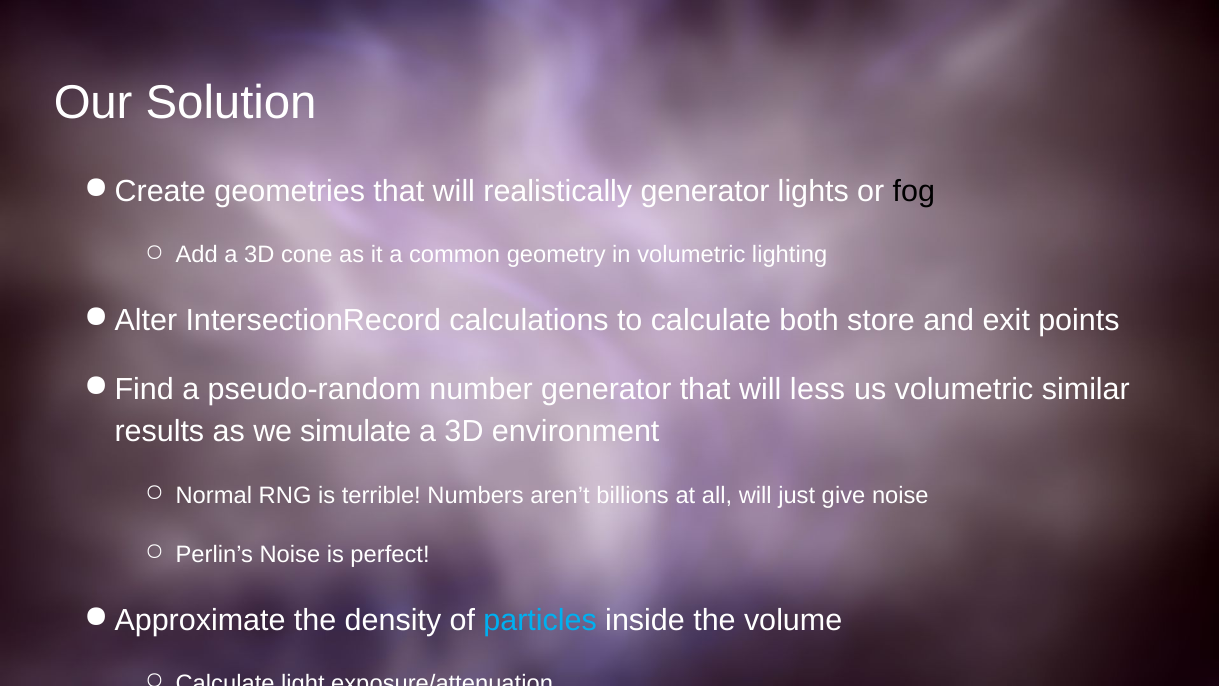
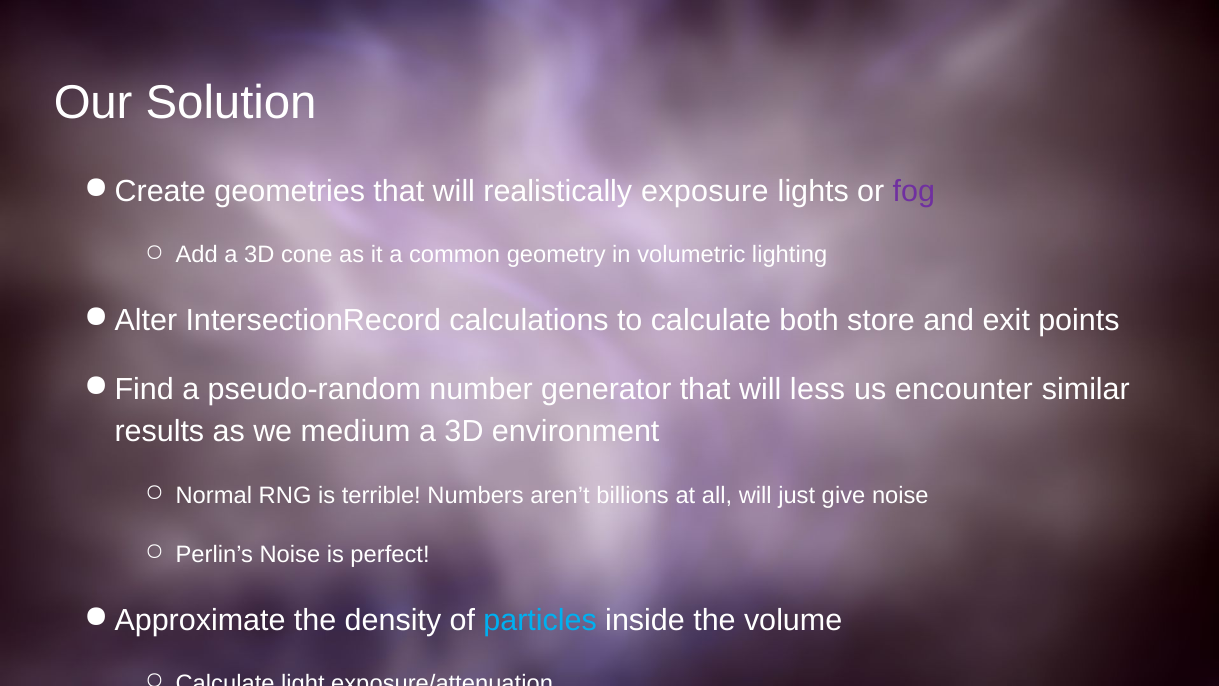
realistically generator: generator -> exposure
fog colour: black -> purple
us volumetric: volumetric -> encounter
simulate: simulate -> medium
